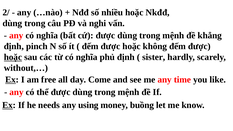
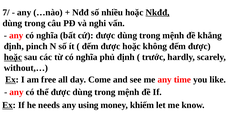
2/: 2/ -> 7/
Nkđđ underline: none -> present
sister: sister -> trước
buồng: buồng -> khiếm
